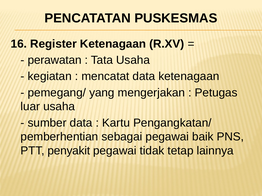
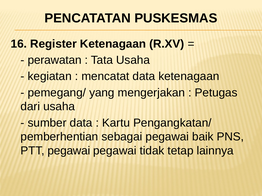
luar: luar -> dari
PTT penyakit: penyakit -> pegawai
